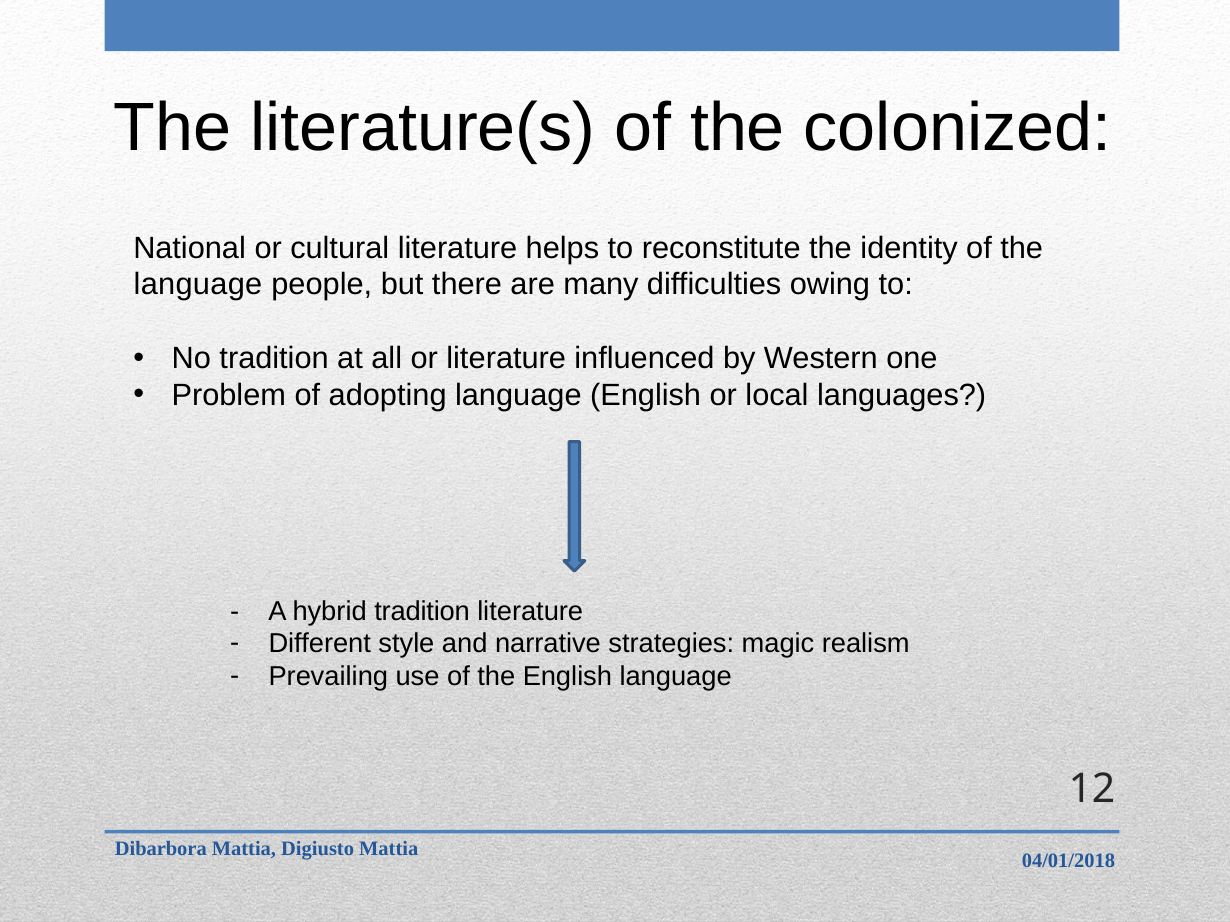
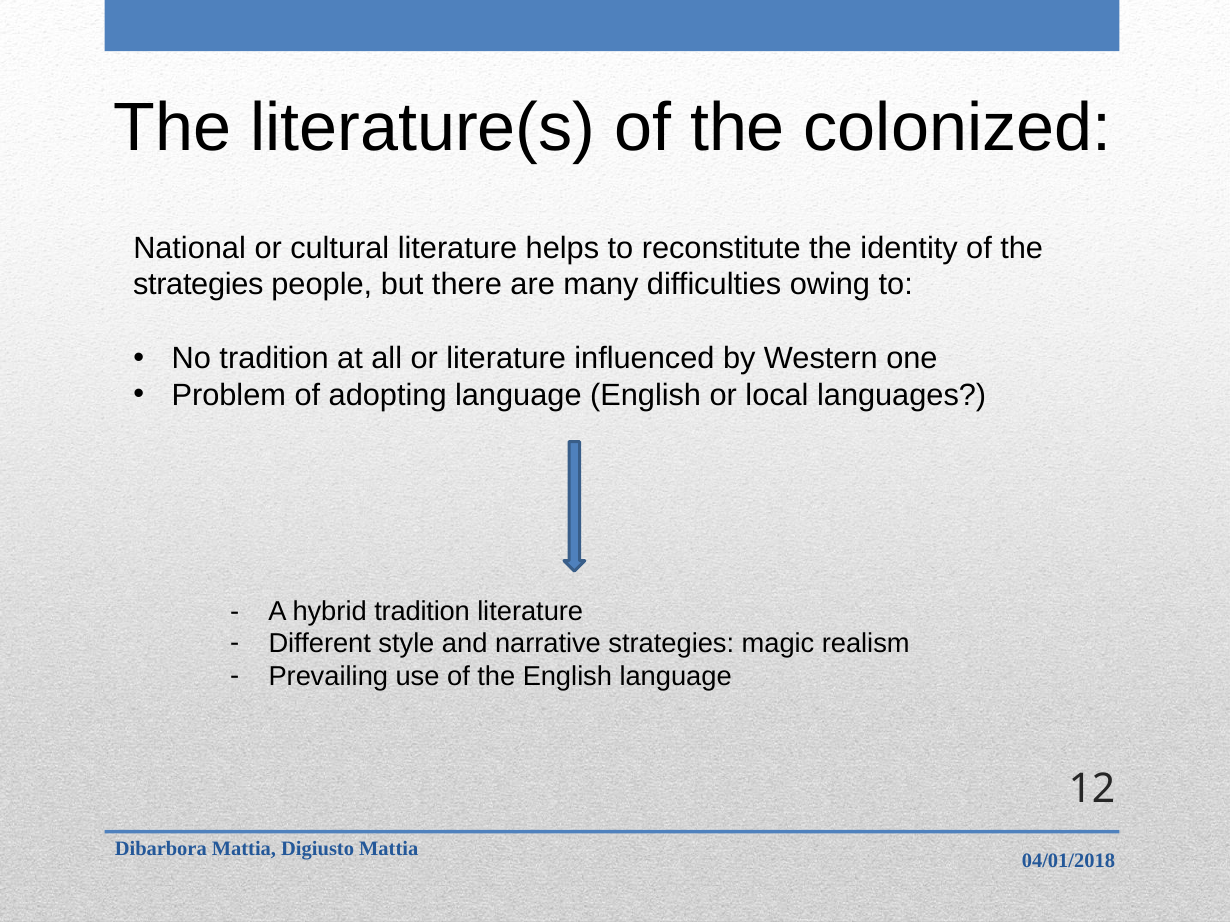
language at (198, 285): language -> strategies
